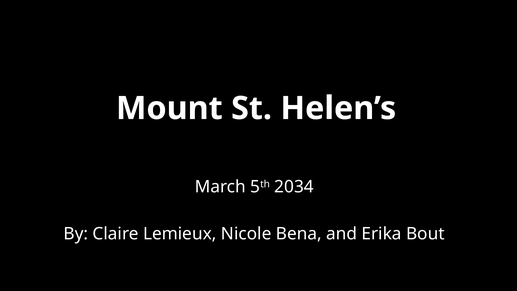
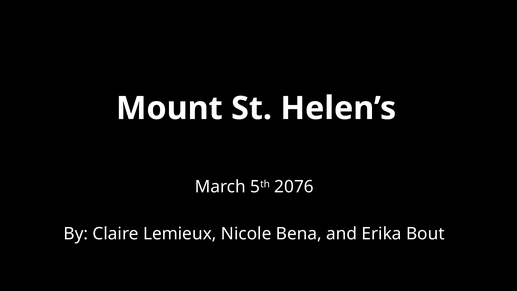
2034: 2034 -> 2076
